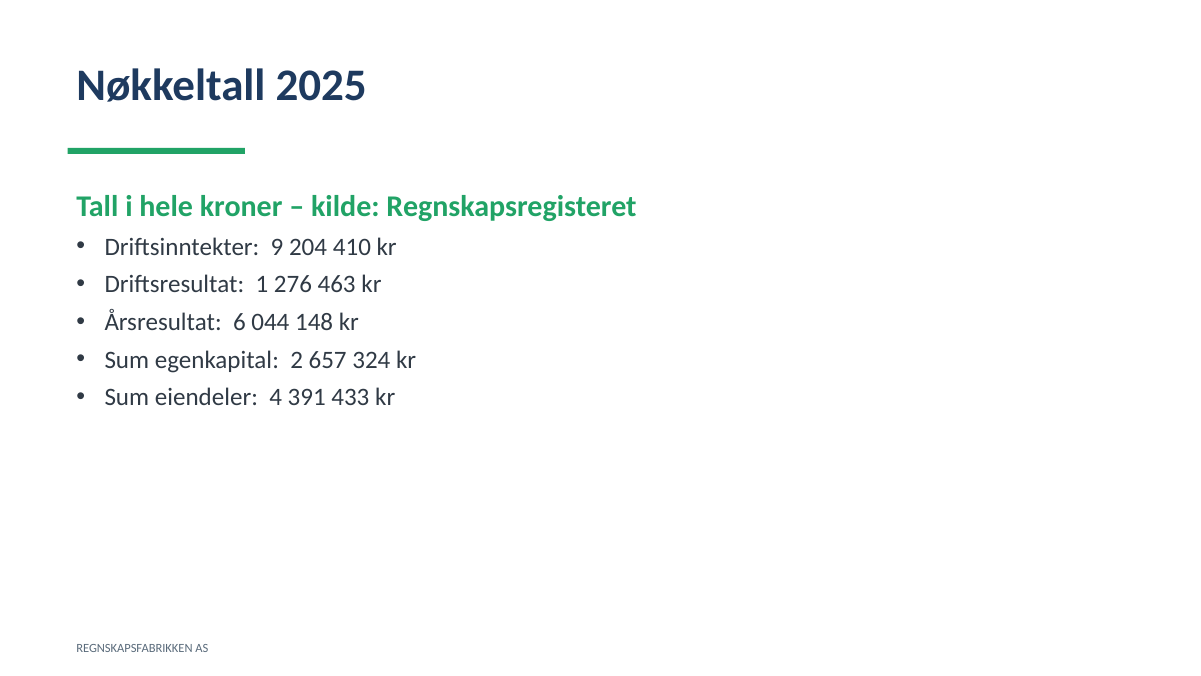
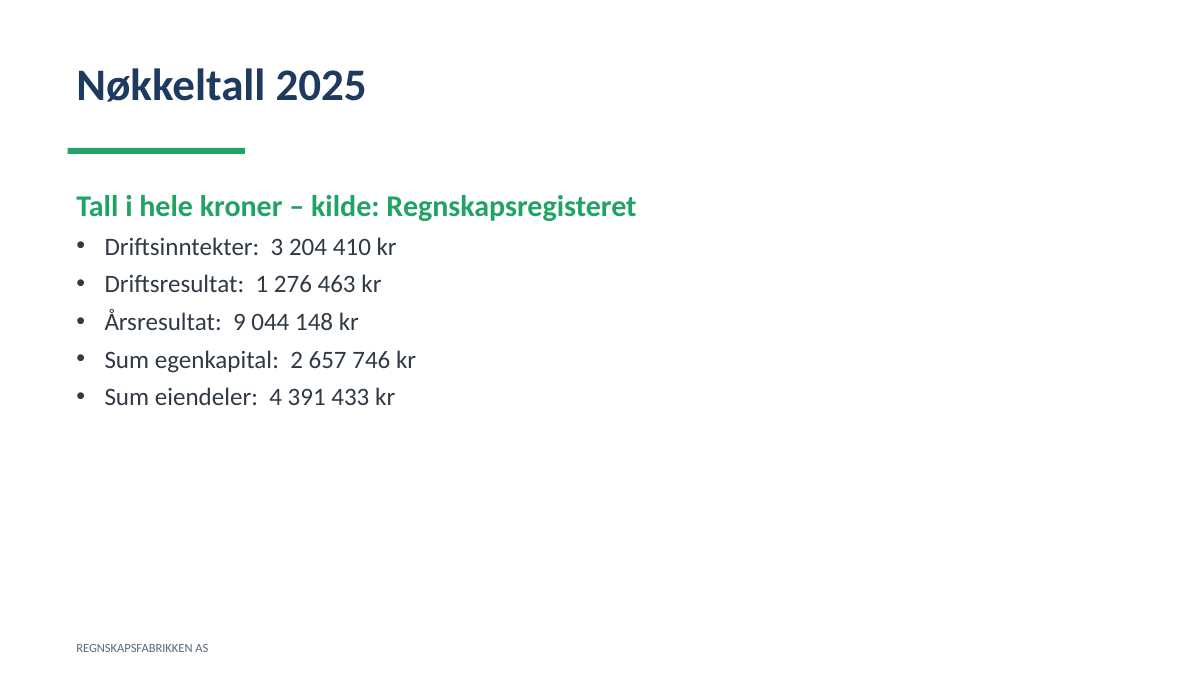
9: 9 -> 3
6: 6 -> 9
324: 324 -> 746
